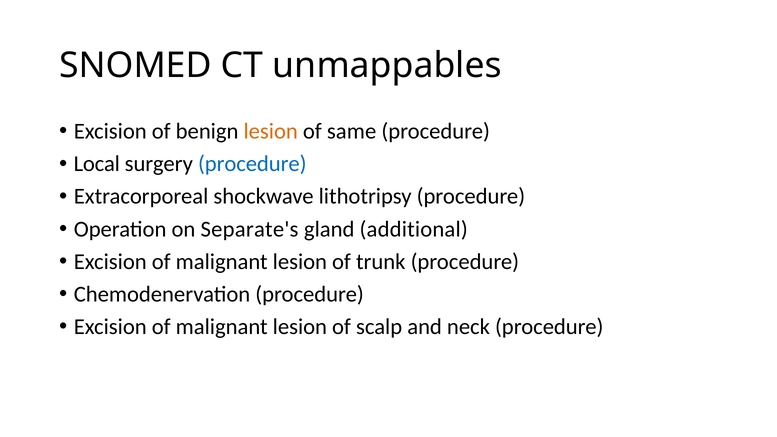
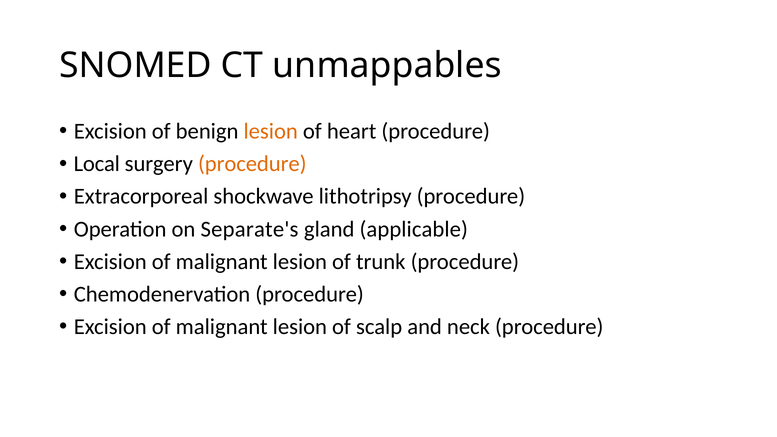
same: same -> heart
procedure at (252, 164) colour: blue -> orange
additional: additional -> applicable
